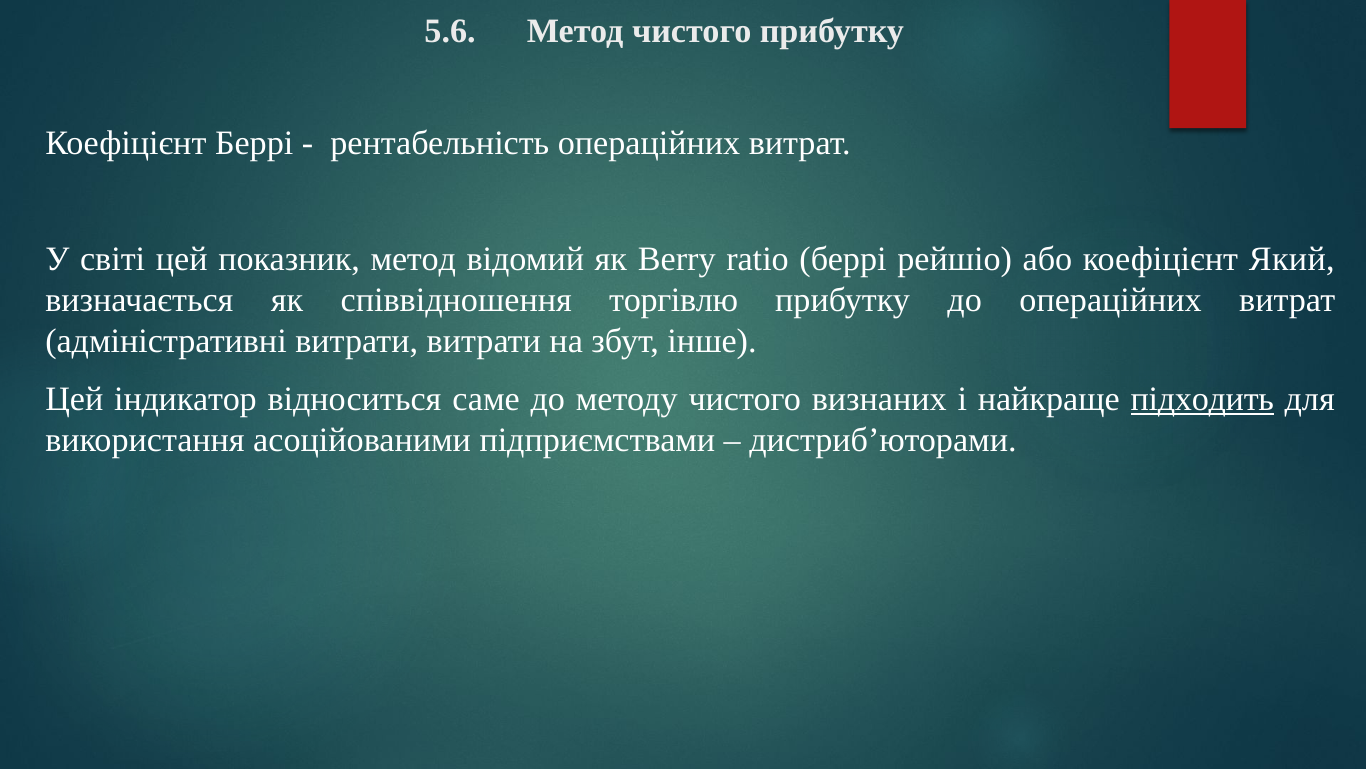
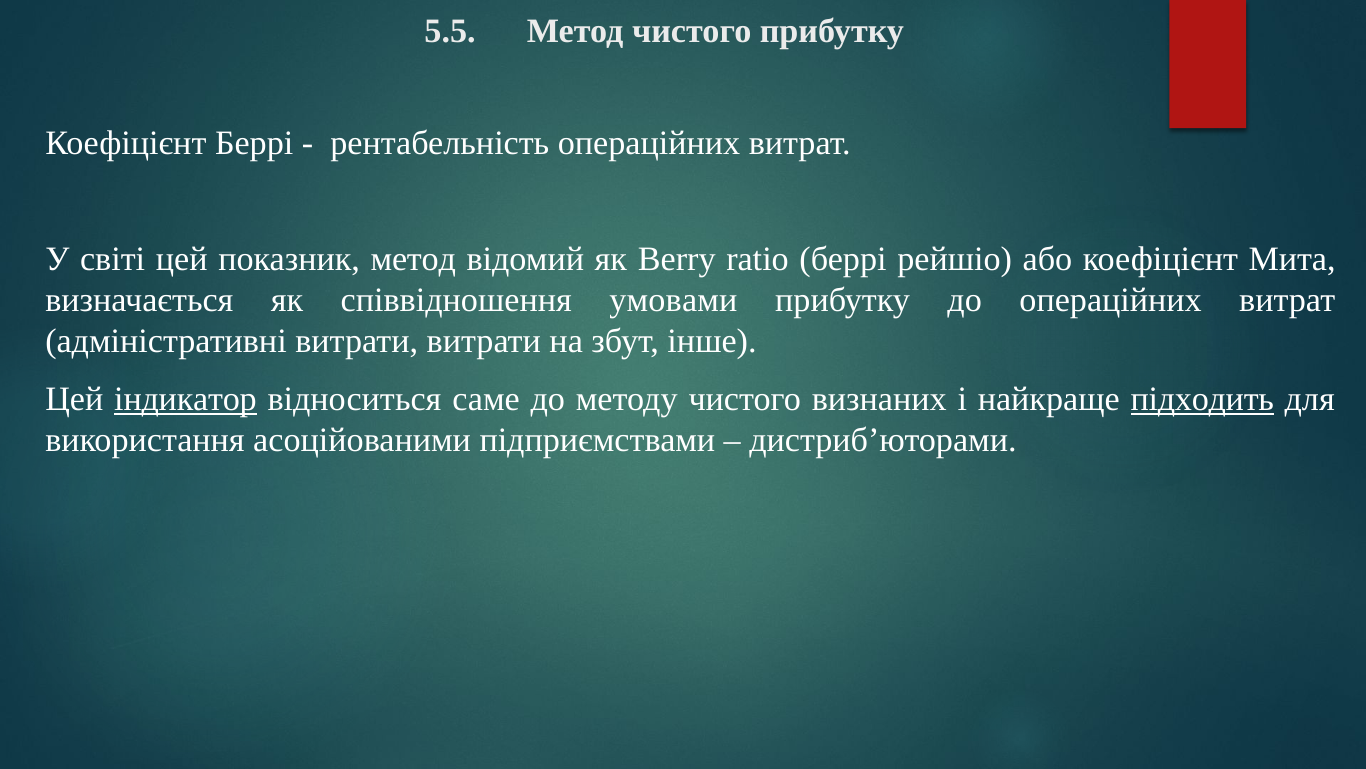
5.6: 5.6 -> 5.5
Який: Який -> Мита
торгівлю: торгівлю -> умовами
індикатор underline: none -> present
